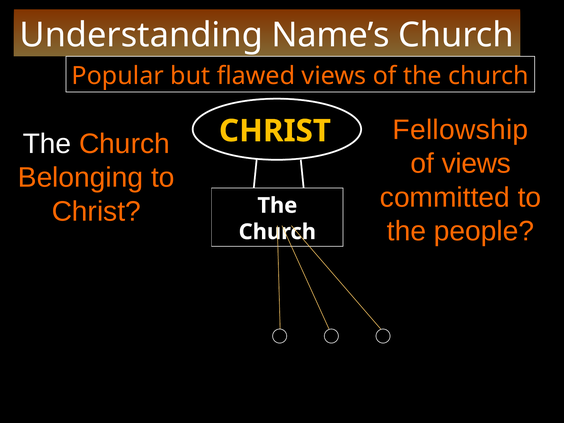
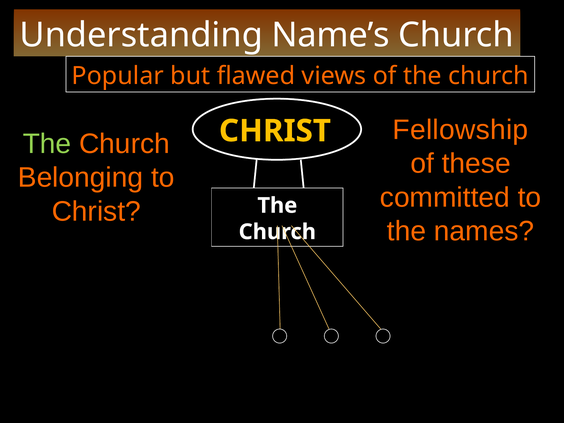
The at (47, 144) colour: white -> light green
of views: views -> these
people: people -> names
